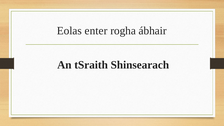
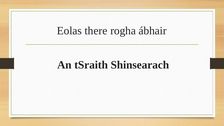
enter: enter -> there
